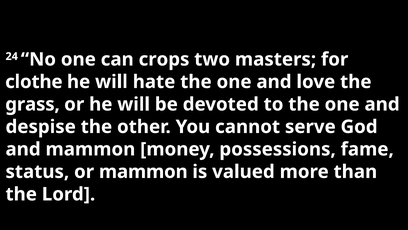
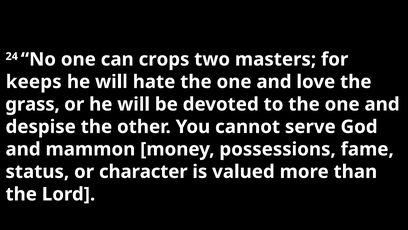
clothe: clothe -> keeps
or mammon: mammon -> character
